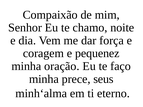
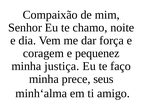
oração: oração -> justiça
eterno: eterno -> amigo
